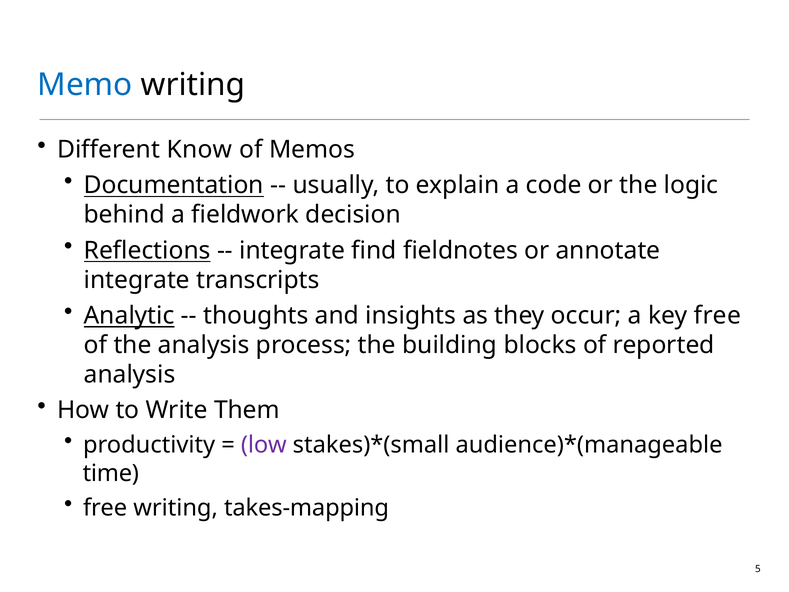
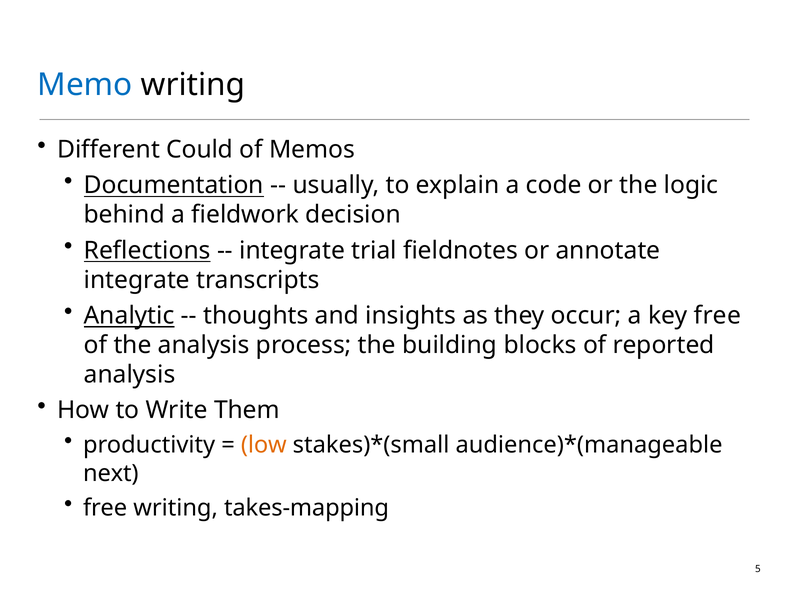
Know: Know -> Could
find: find -> trial
low colour: purple -> orange
time: time -> next
